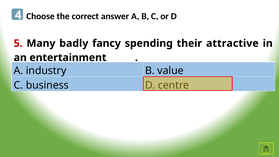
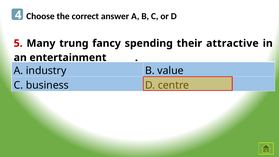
badly: badly -> trung
